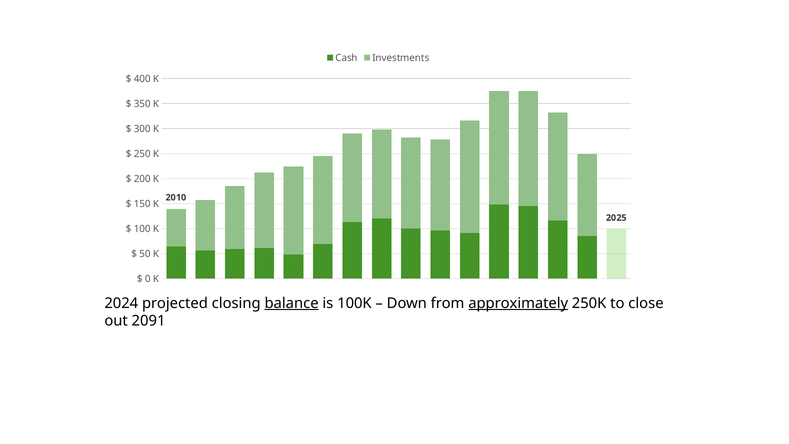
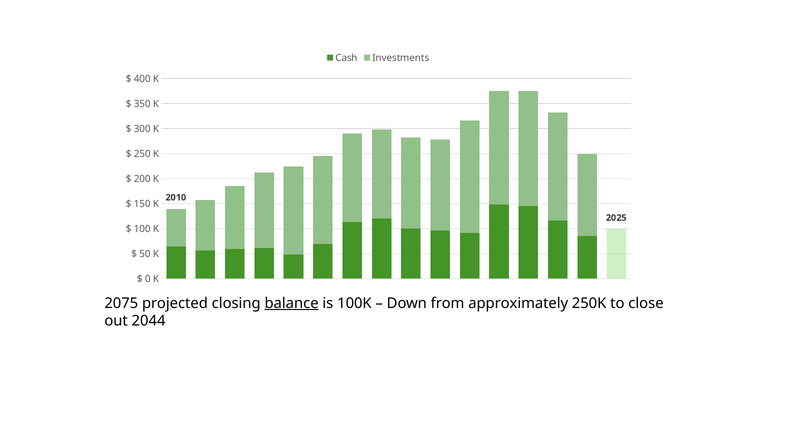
2024: 2024 -> 2075
approximately underline: present -> none
2091: 2091 -> 2044
